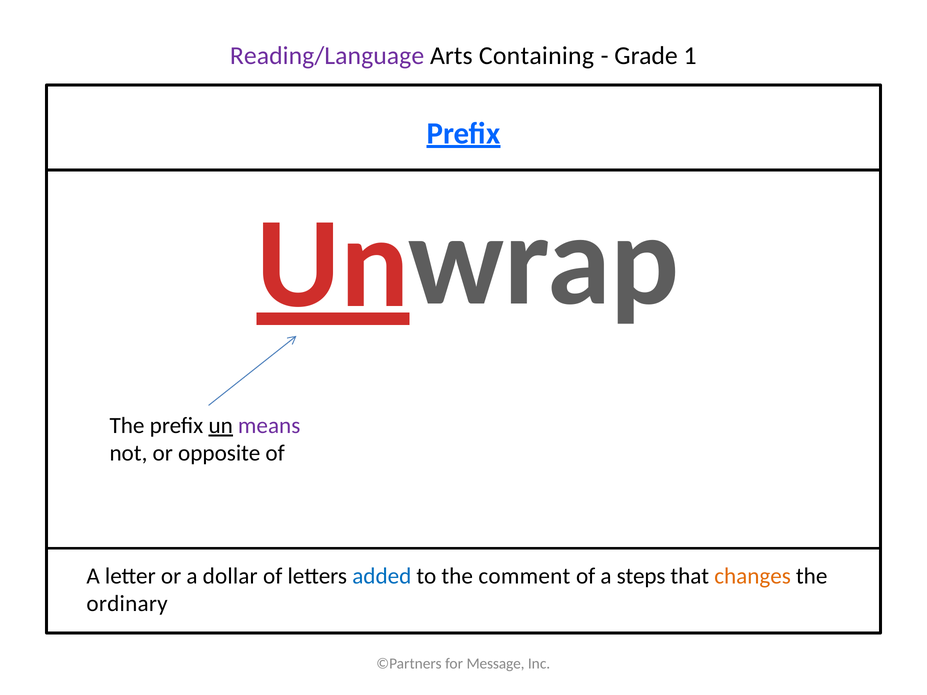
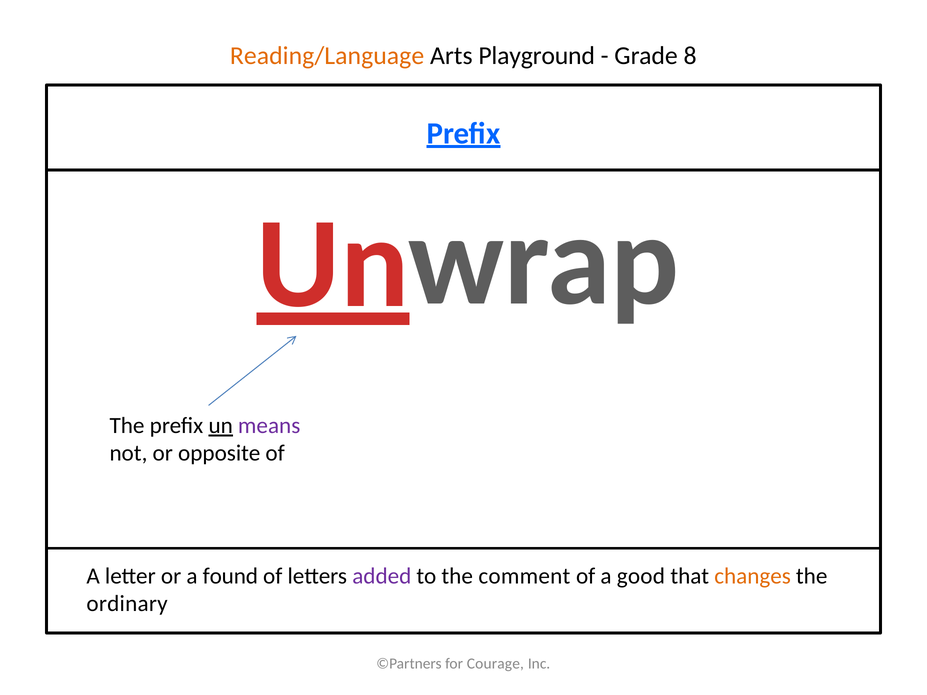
Reading/Language colour: purple -> orange
Containing: Containing -> Playground
1: 1 -> 8
dollar: dollar -> found
added colour: blue -> purple
steps: steps -> good
Message: Message -> Courage
